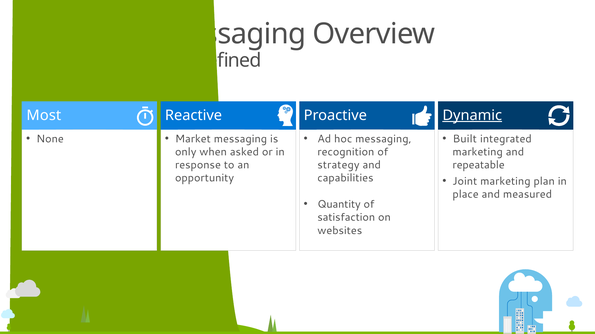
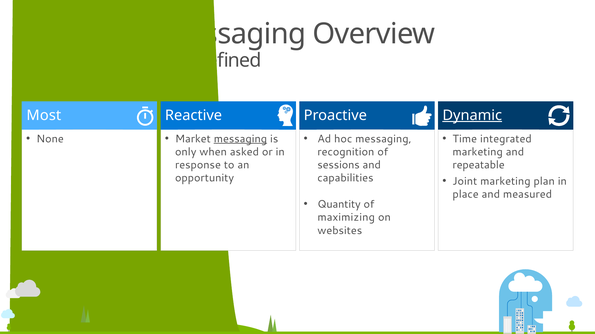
messaging at (240, 139) underline: none -> present
Built: Built -> Time
strategy: strategy -> sessions
satisfaction: satisfaction -> maximizing
